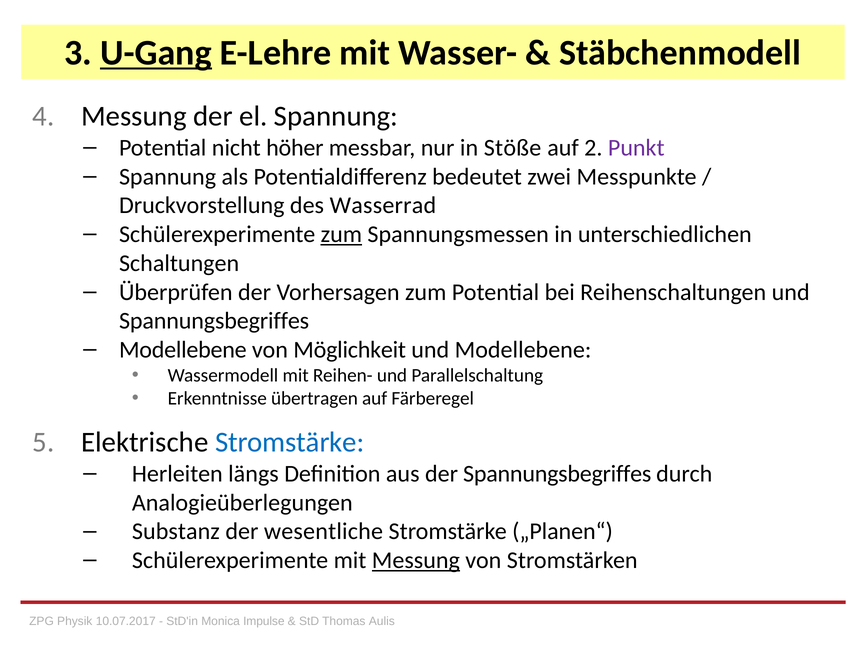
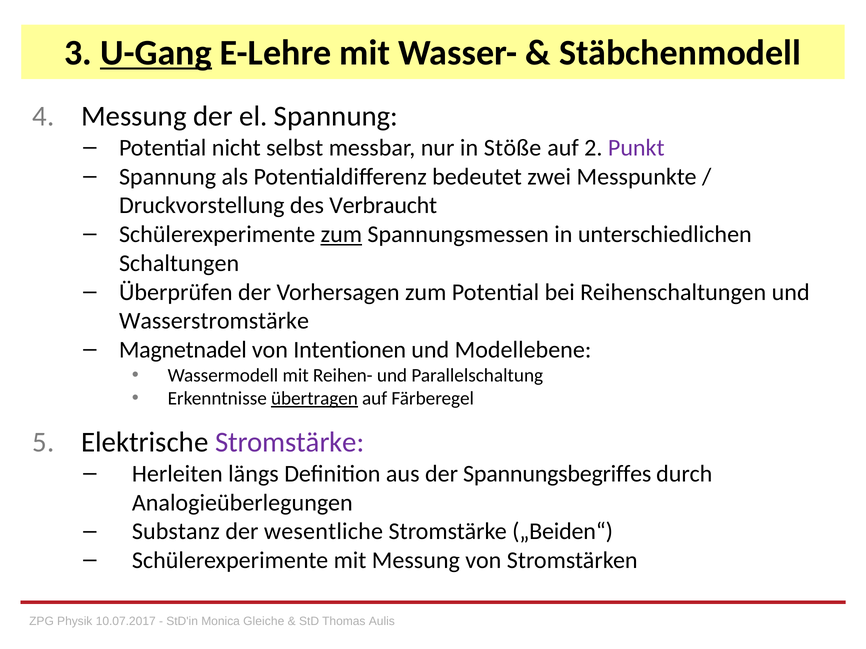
höher: höher -> selbst
Wasserrad: Wasserrad -> Verbraucht
Spannungsbegriffes at (214, 321): Spannungsbegriffes -> Wasserstromstärke
Modellebene at (183, 350): Modellebene -> Magnetnadel
Möglichkeit: Möglichkeit -> Intentionen
übertragen underline: none -> present
Stromstärke at (290, 443) colour: blue -> purple
„Planen“: „Planen“ -> „Beiden“
Messung at (416, 561) underline: present -> none
Impulse: Impulse -> Gleiche
